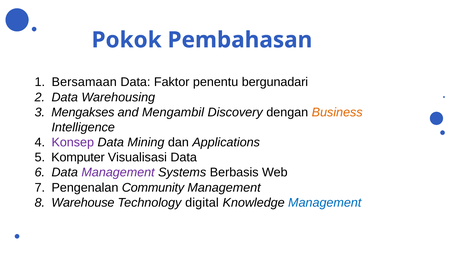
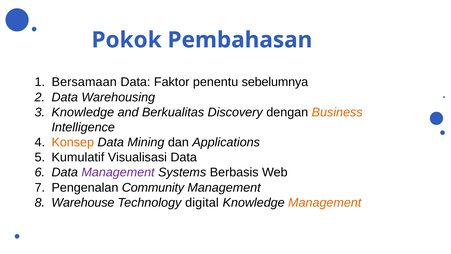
bergunadari: bergunadari -> sebelumnya
Mengakses at (83, 112): Mengakses -> Knowledge
Mengambil: Mengambil -> Berkualitas
Konsep colour: purple -> orange
Komputer: Komputer -> Kumulatif
Management at (325, 202) colour: blue -> orange
